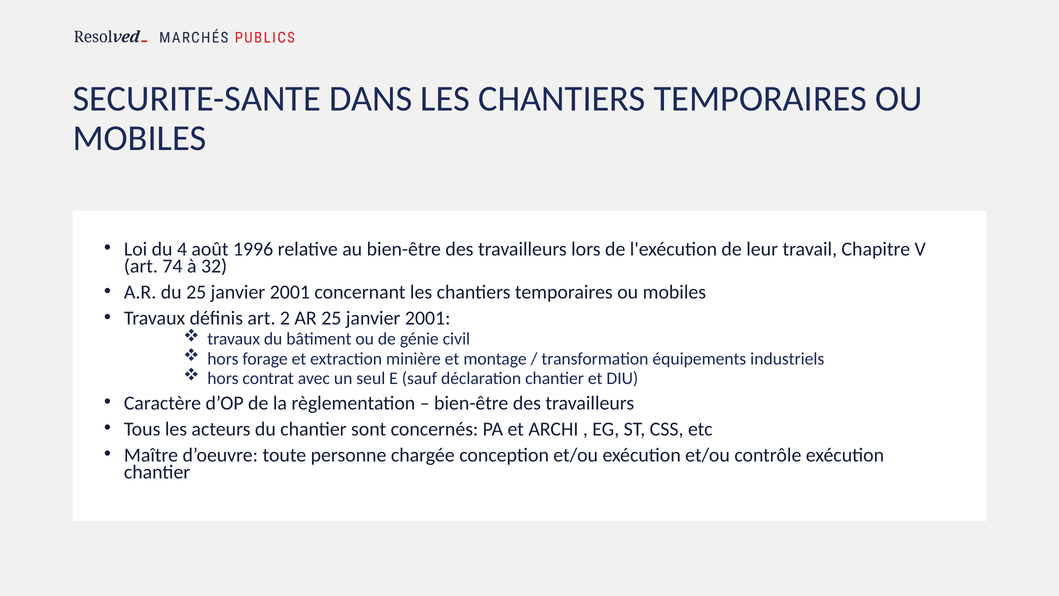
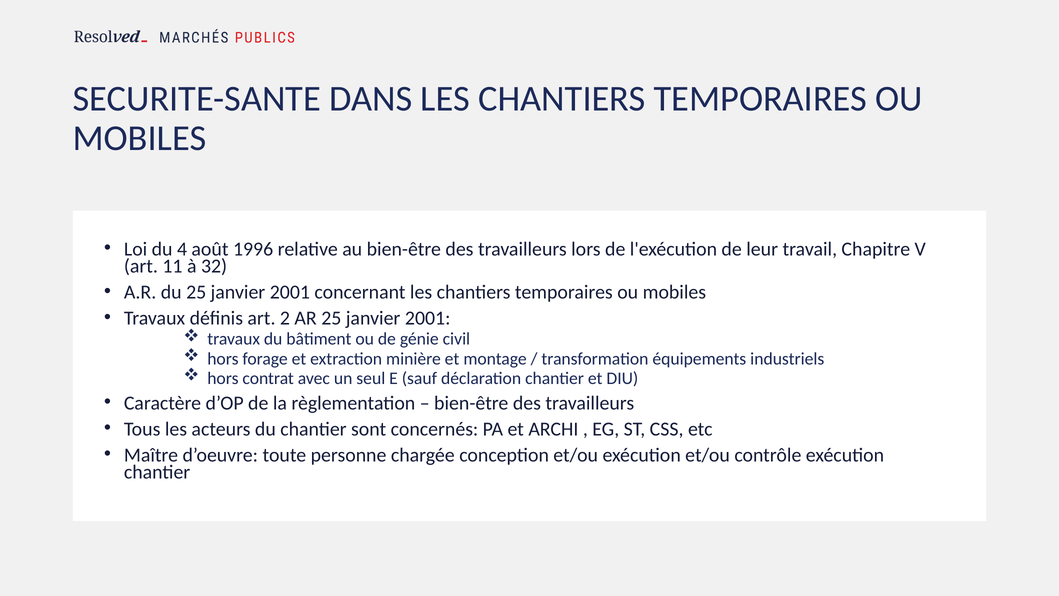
74: 74 -> 11
